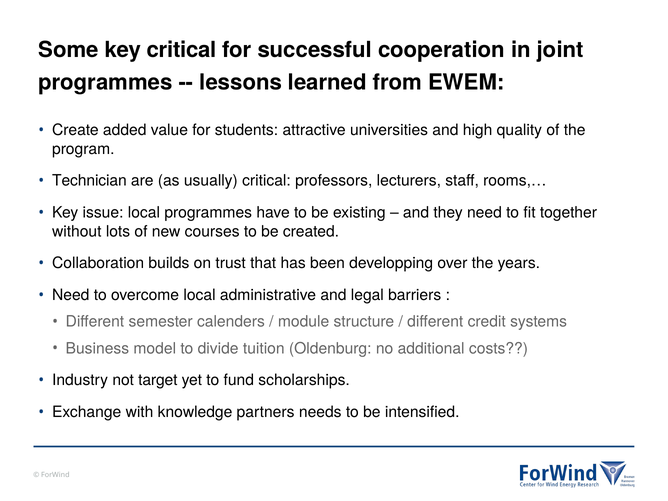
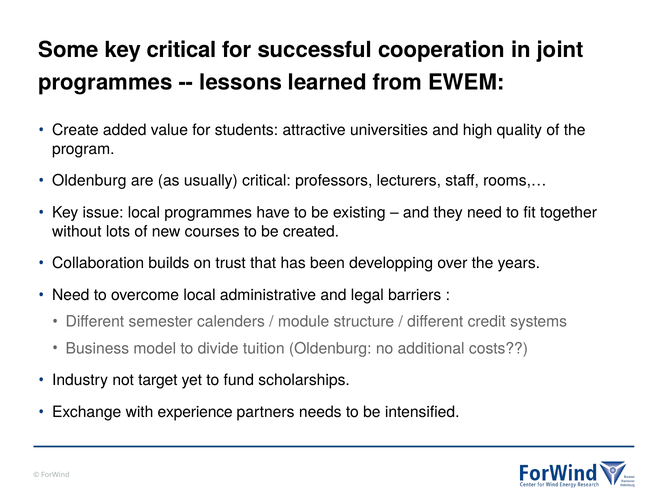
Technician at (89, 181): Technician -> Oldenburg
knowledge: knowledge -> experience
